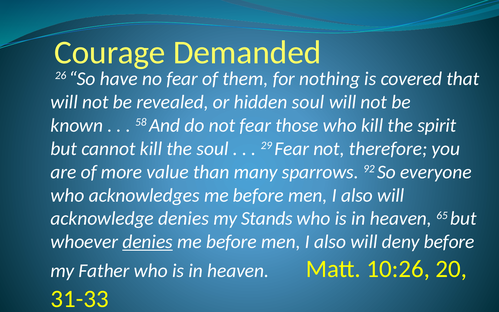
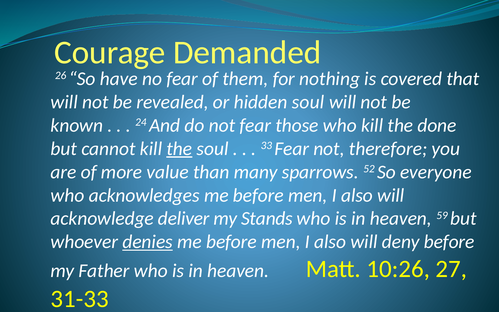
58: 58 -> 24
spirit: spirit -> done
the at (179, 149) underline: none -> present
29: 29 -> 33
92: 92 -> 52
acknowledge denies: denies -> deliver
65: 65 -> 59
20: 20 -> 27
